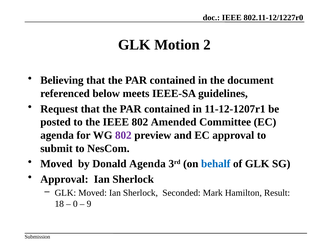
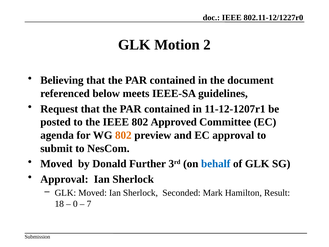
Amended: Amended -> Approved
802 at (123, 135) colour: purple -> orange
Donald Agenda: Agenda -> Further
9: 9 -> 7
